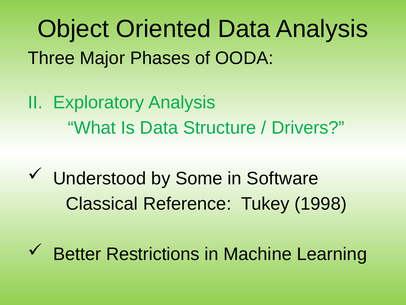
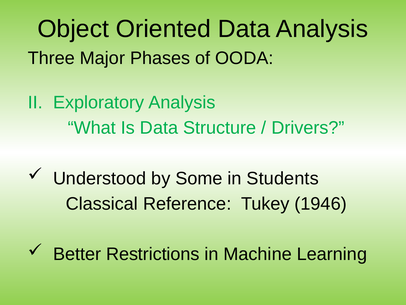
Software: Software -> Students
1998: 1998 -> 1946
